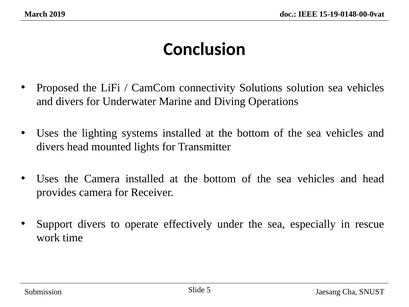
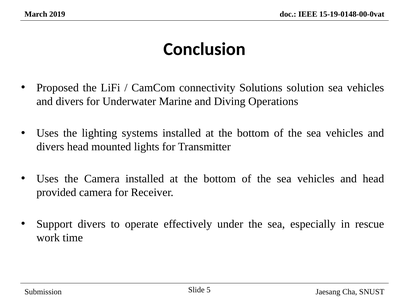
provides: provides -> provided
